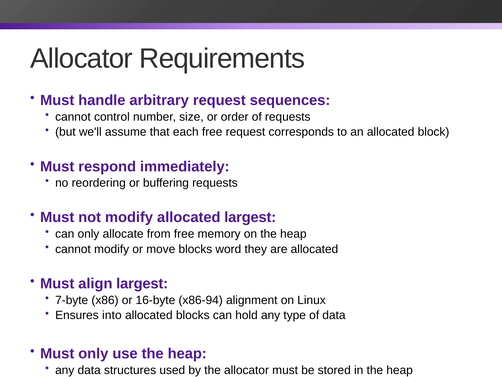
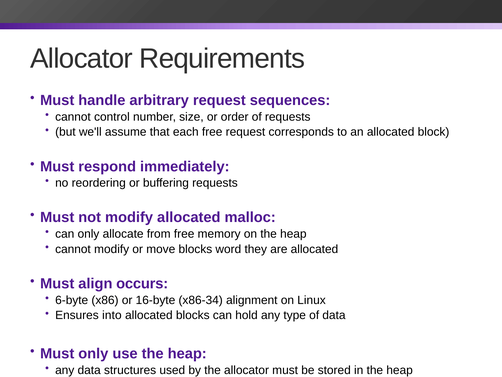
allocated largest: largest -> malloc
align largest: largest -> occurs
7-byte: 7-byte -> 6-byte
x86-94: x86-94 -> x86-34
